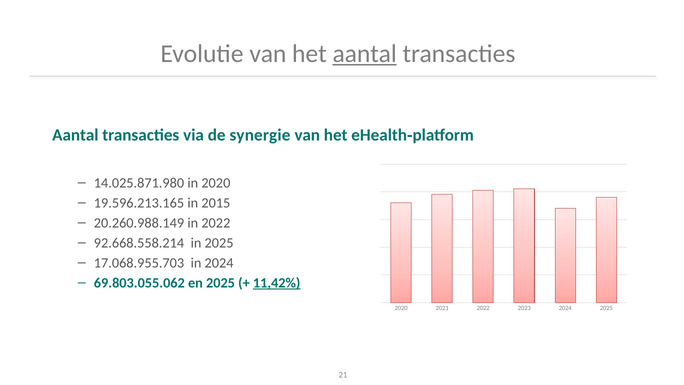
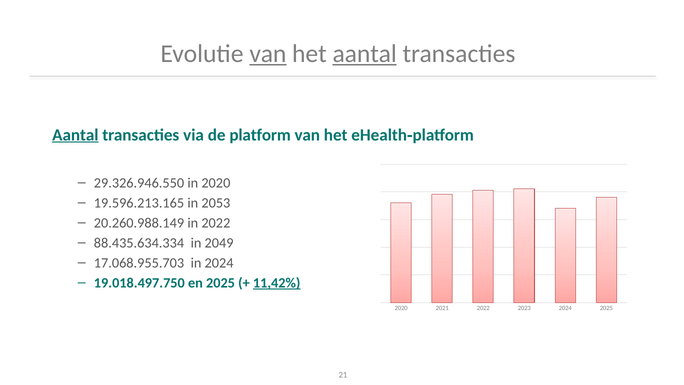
van at (268, 54) underline: none -> present
Aantal at (75, 135) underline: none -> present
de synergie: synergie -> platform
14.025.871.980: 14.025.871.980 -> 29.326.946.550
2015: 2015 -> 2053
92.668.558.214: 92.668.558.214 -> 88.435.634.334
in 2025: 2025 -> 2049
69.803.055.062: 69.803.055.062 -> 19.018.497.750
